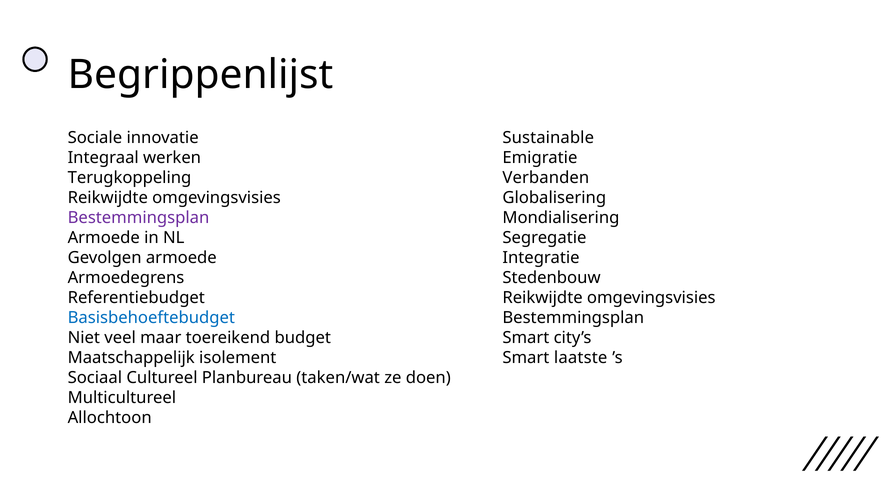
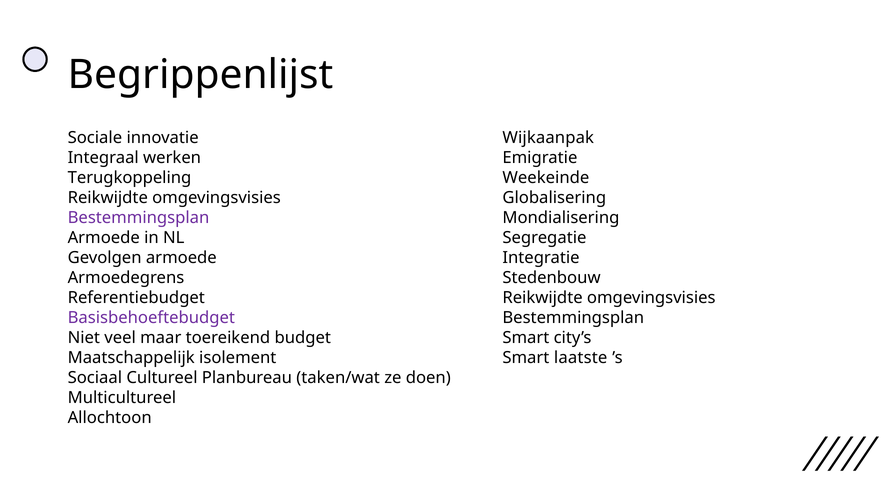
Sustainable: Sustainable -> Wijkaanpak
Verbanden: Verbanden -> Weekeinde
Basisbehoeftebudget colour: blue -> purple
